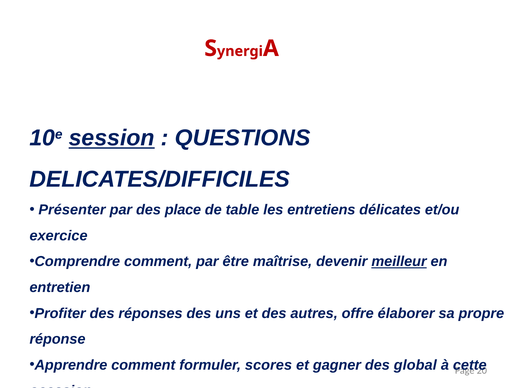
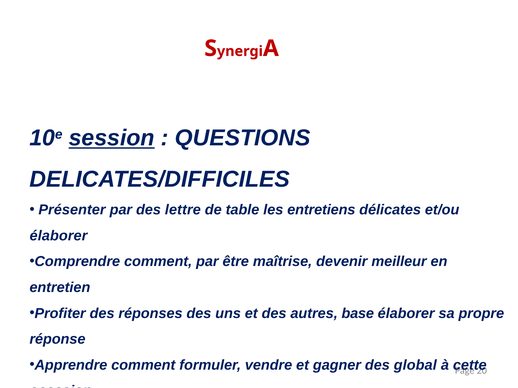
place: place -> lettre
exercice at (59, 236): exercice -> élaborer
meilleur underline: present -> none
offre: offre -> base
scores: scores -> vendre
